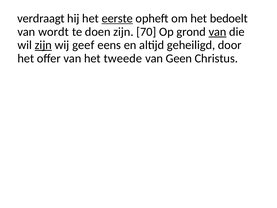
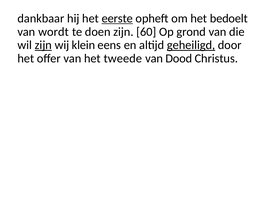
verdraagt: verdraagt -> dankbaar
70: 70 -> 60
van at (218, 32) underline: present -> none
geef: geef -> klein
geheiligd underline: none -> present
Geen: Geen -> Dood
